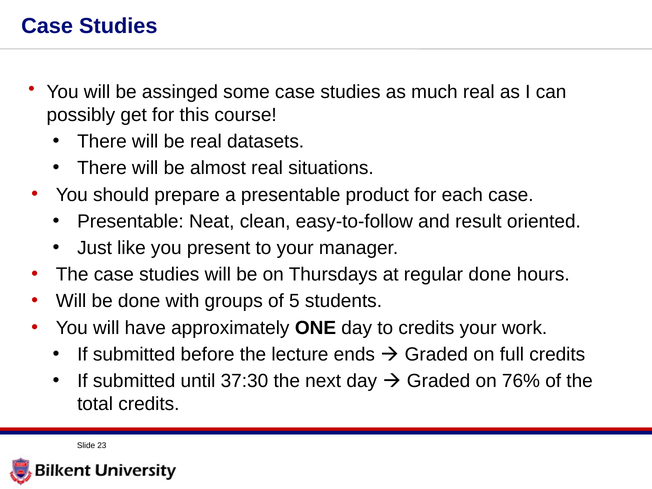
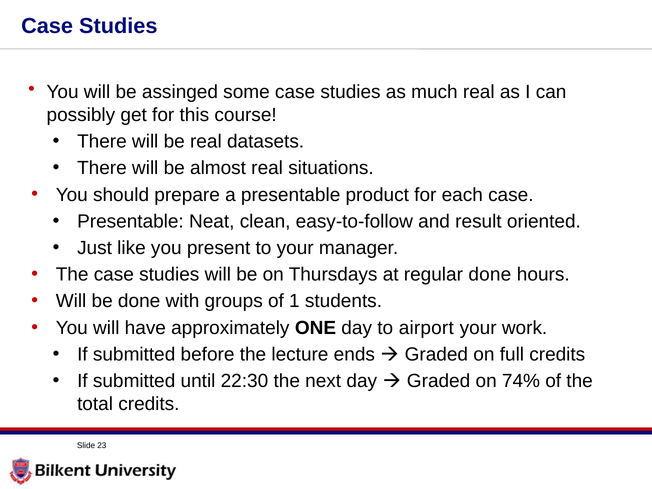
5: 5 -> 1
to credits: credits -> airport
37:30: 37:30 -> 22:30
76%: 76% -> 74%
